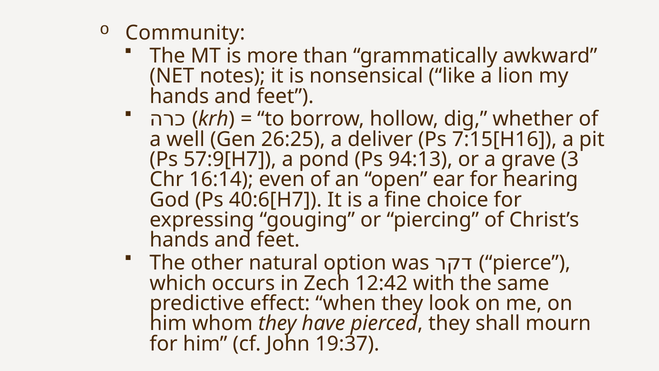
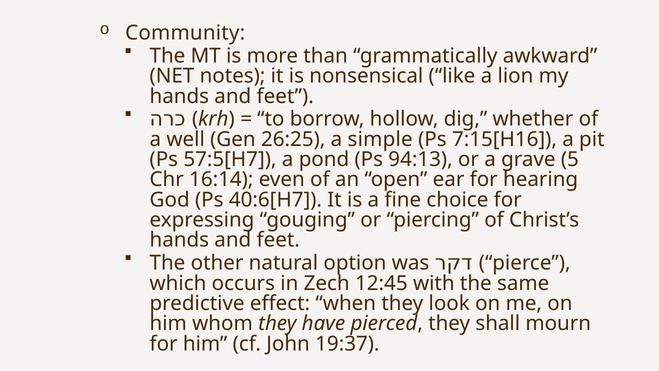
deliver: deliver -> simple
57:9[H7: 57:9[H7 -> 57:5[H7
3: 3 -> 5
12:42: 12:42 -> 12:45
